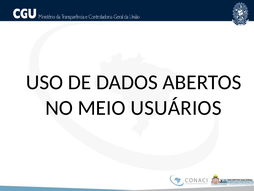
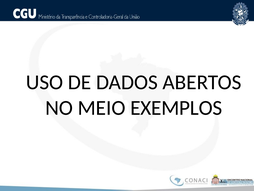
USUÁRIOS: USUÁRIOS -> EXEMPLOS
